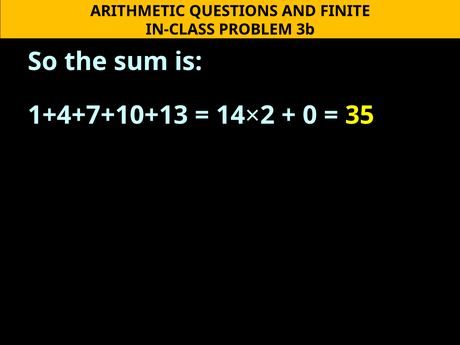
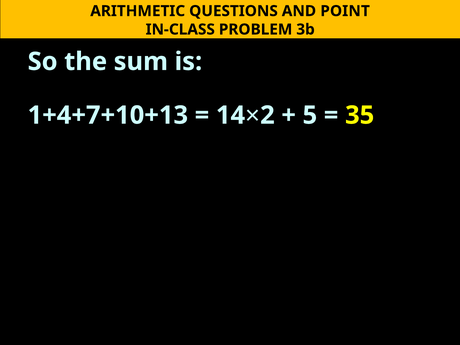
FINITE: FINITE -> POINT
0: 0 -> 5
